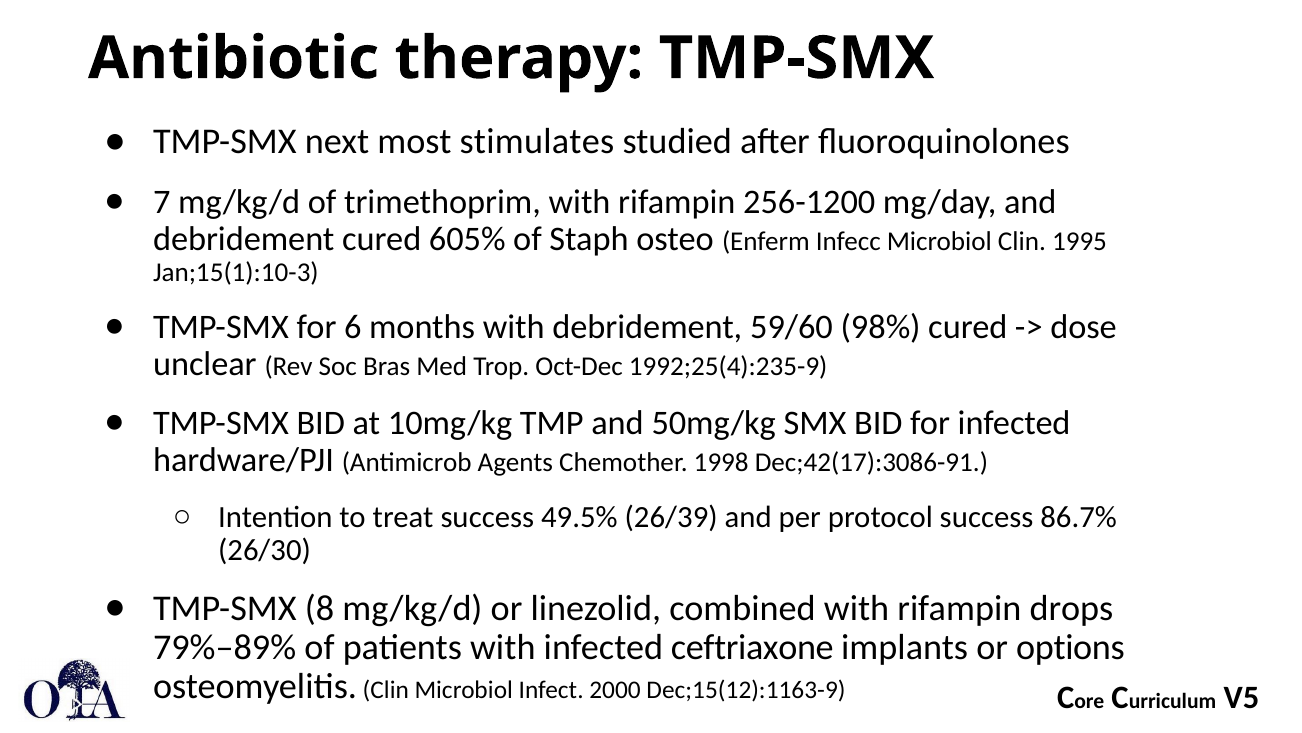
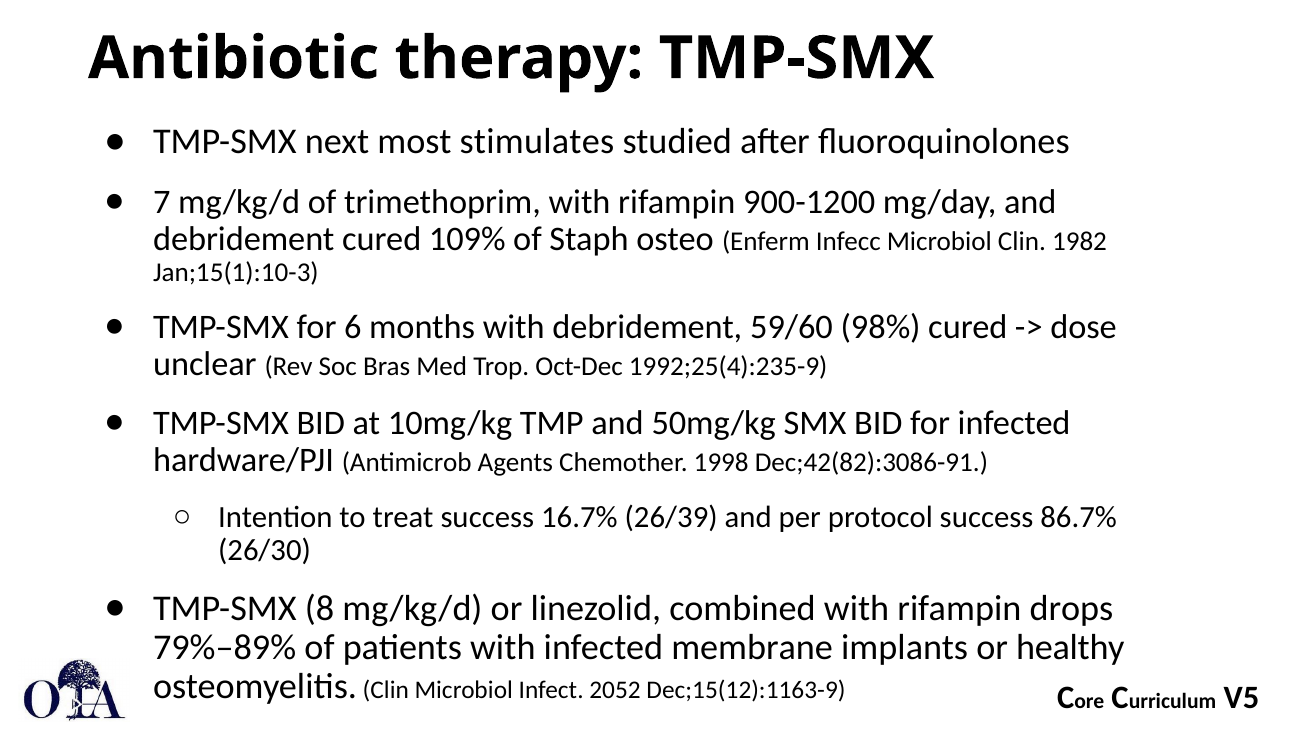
256-1200: 256-1200 -> 900-1200
605%: 605% -> 109%
1995: 1995 -> 1982
Dec;42(17):3086-91: Dec;42(17):3086-91 -> Dec;42(82):3086-91
49.5%: 49.5% -> 16.7%
ceftriaxone: ceftriaxone -> membrane
options: options -> healthy
2000: 2000 -> 2052
